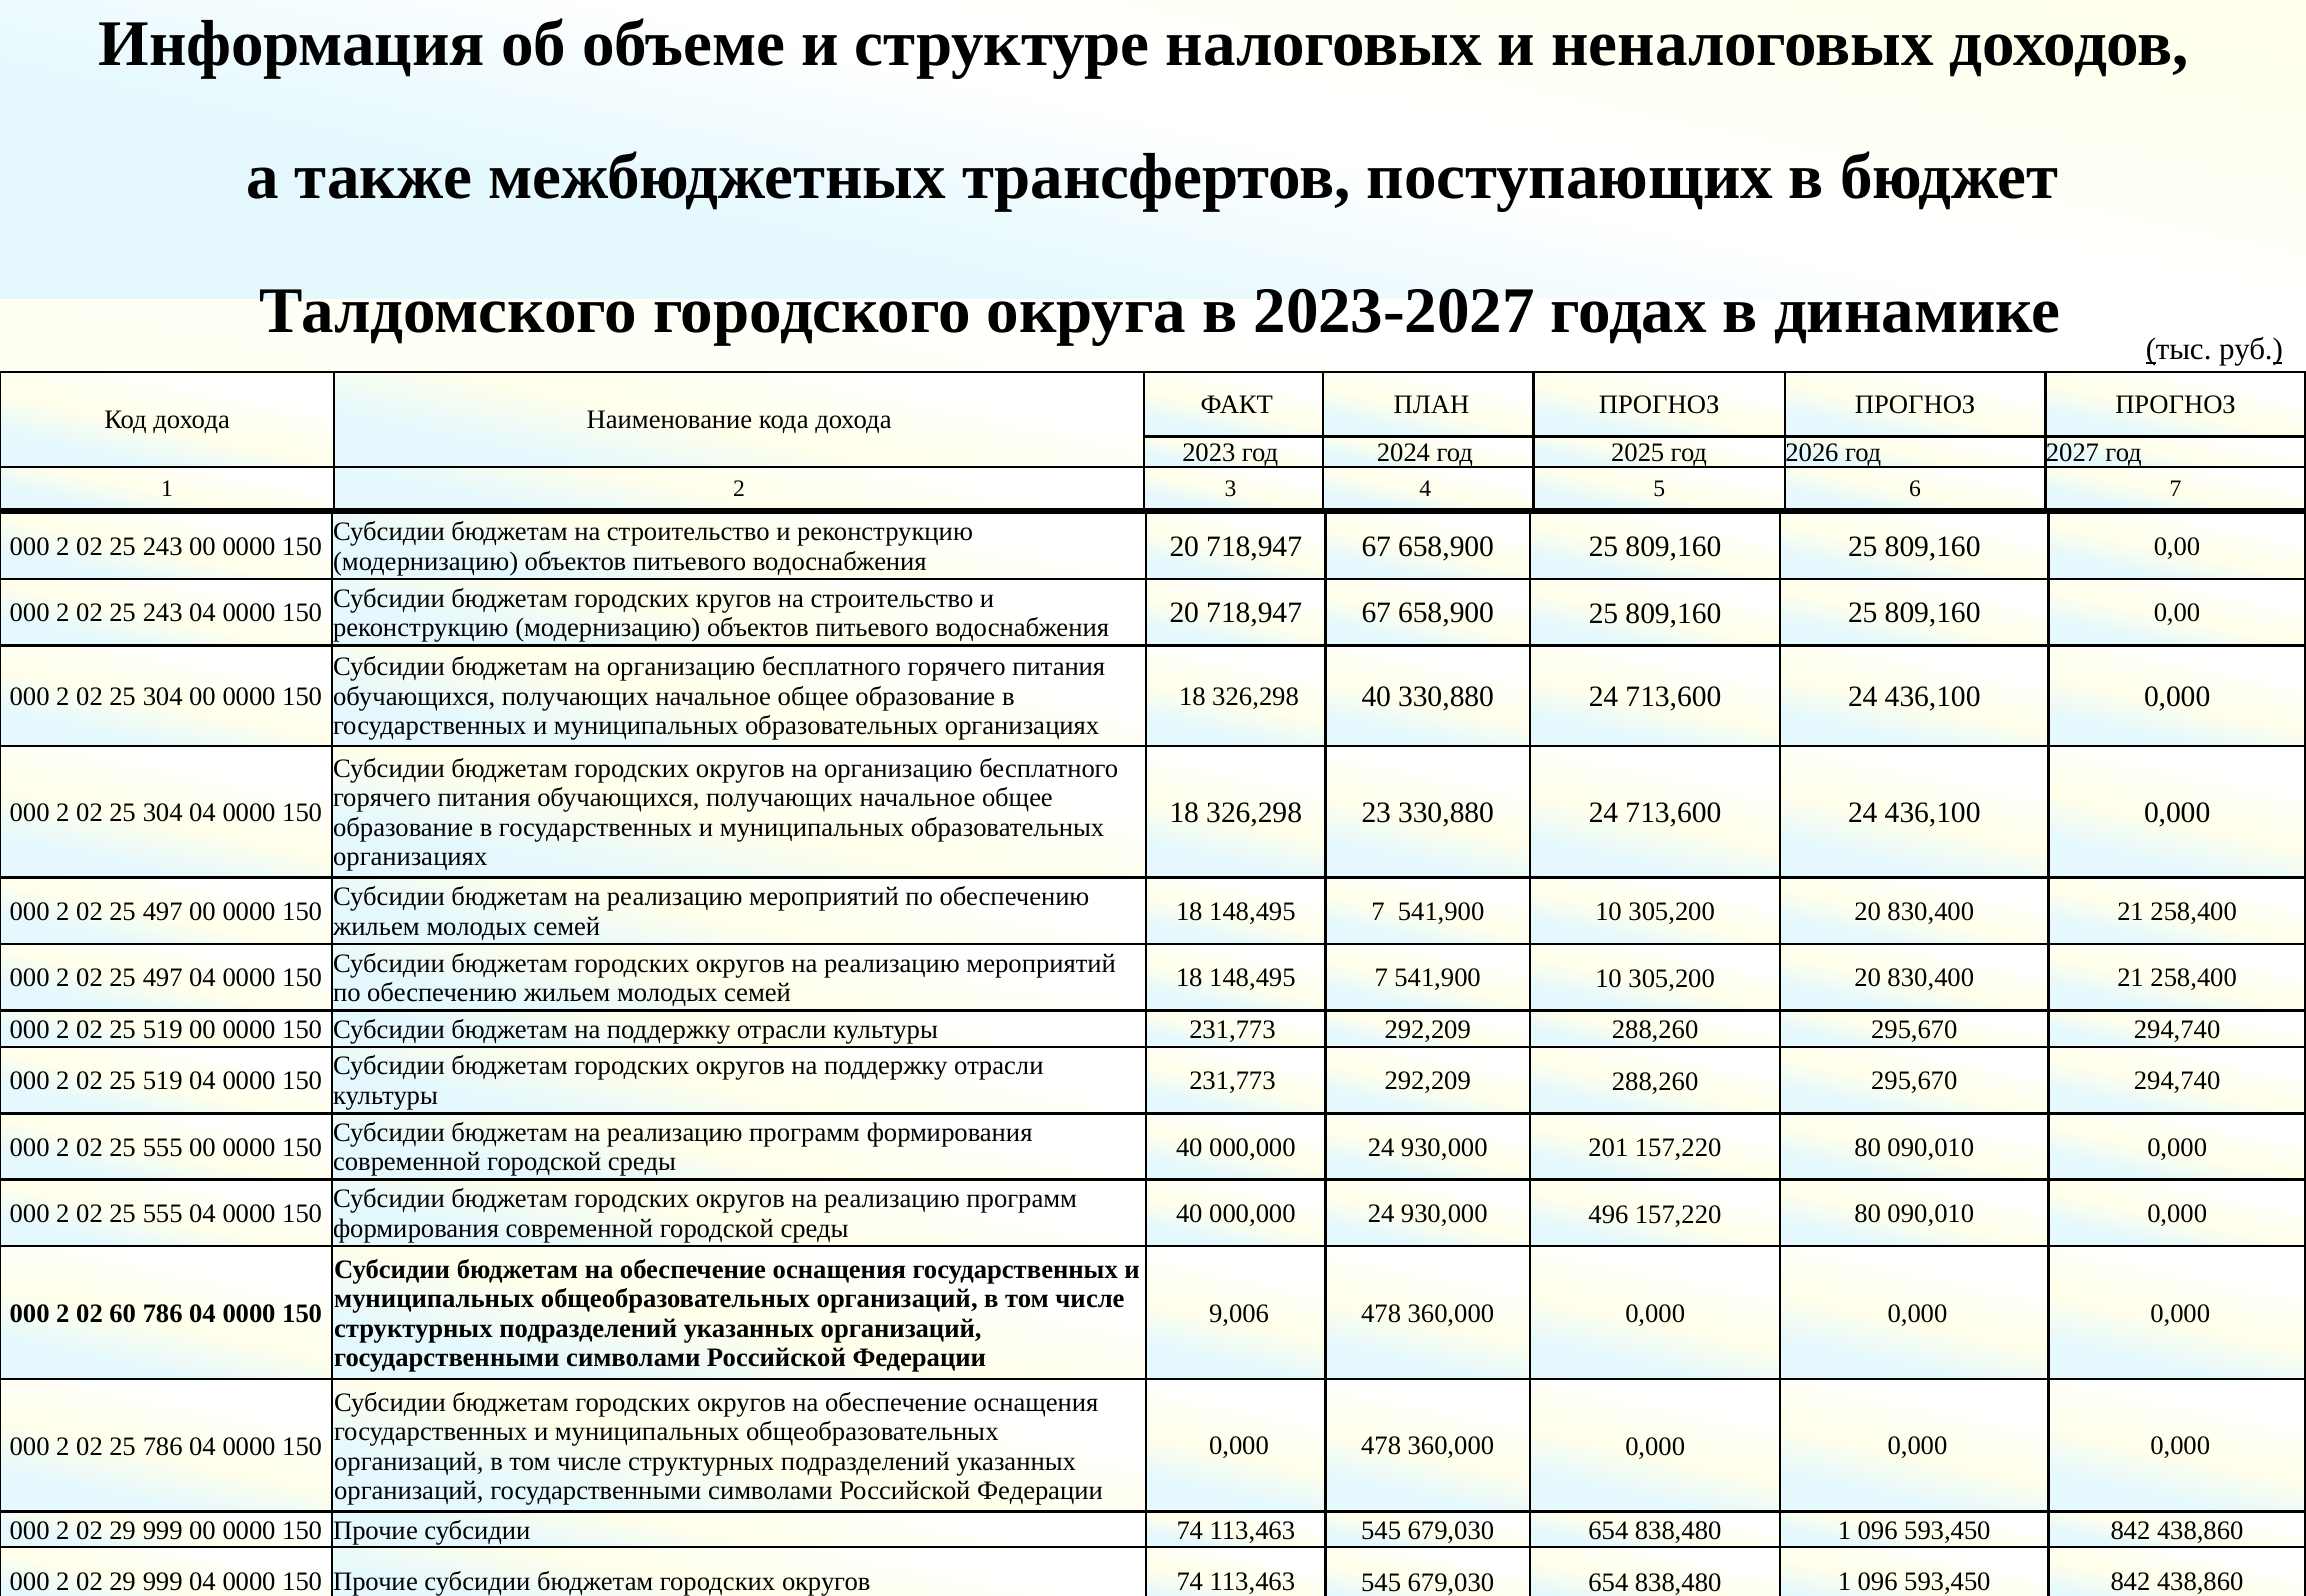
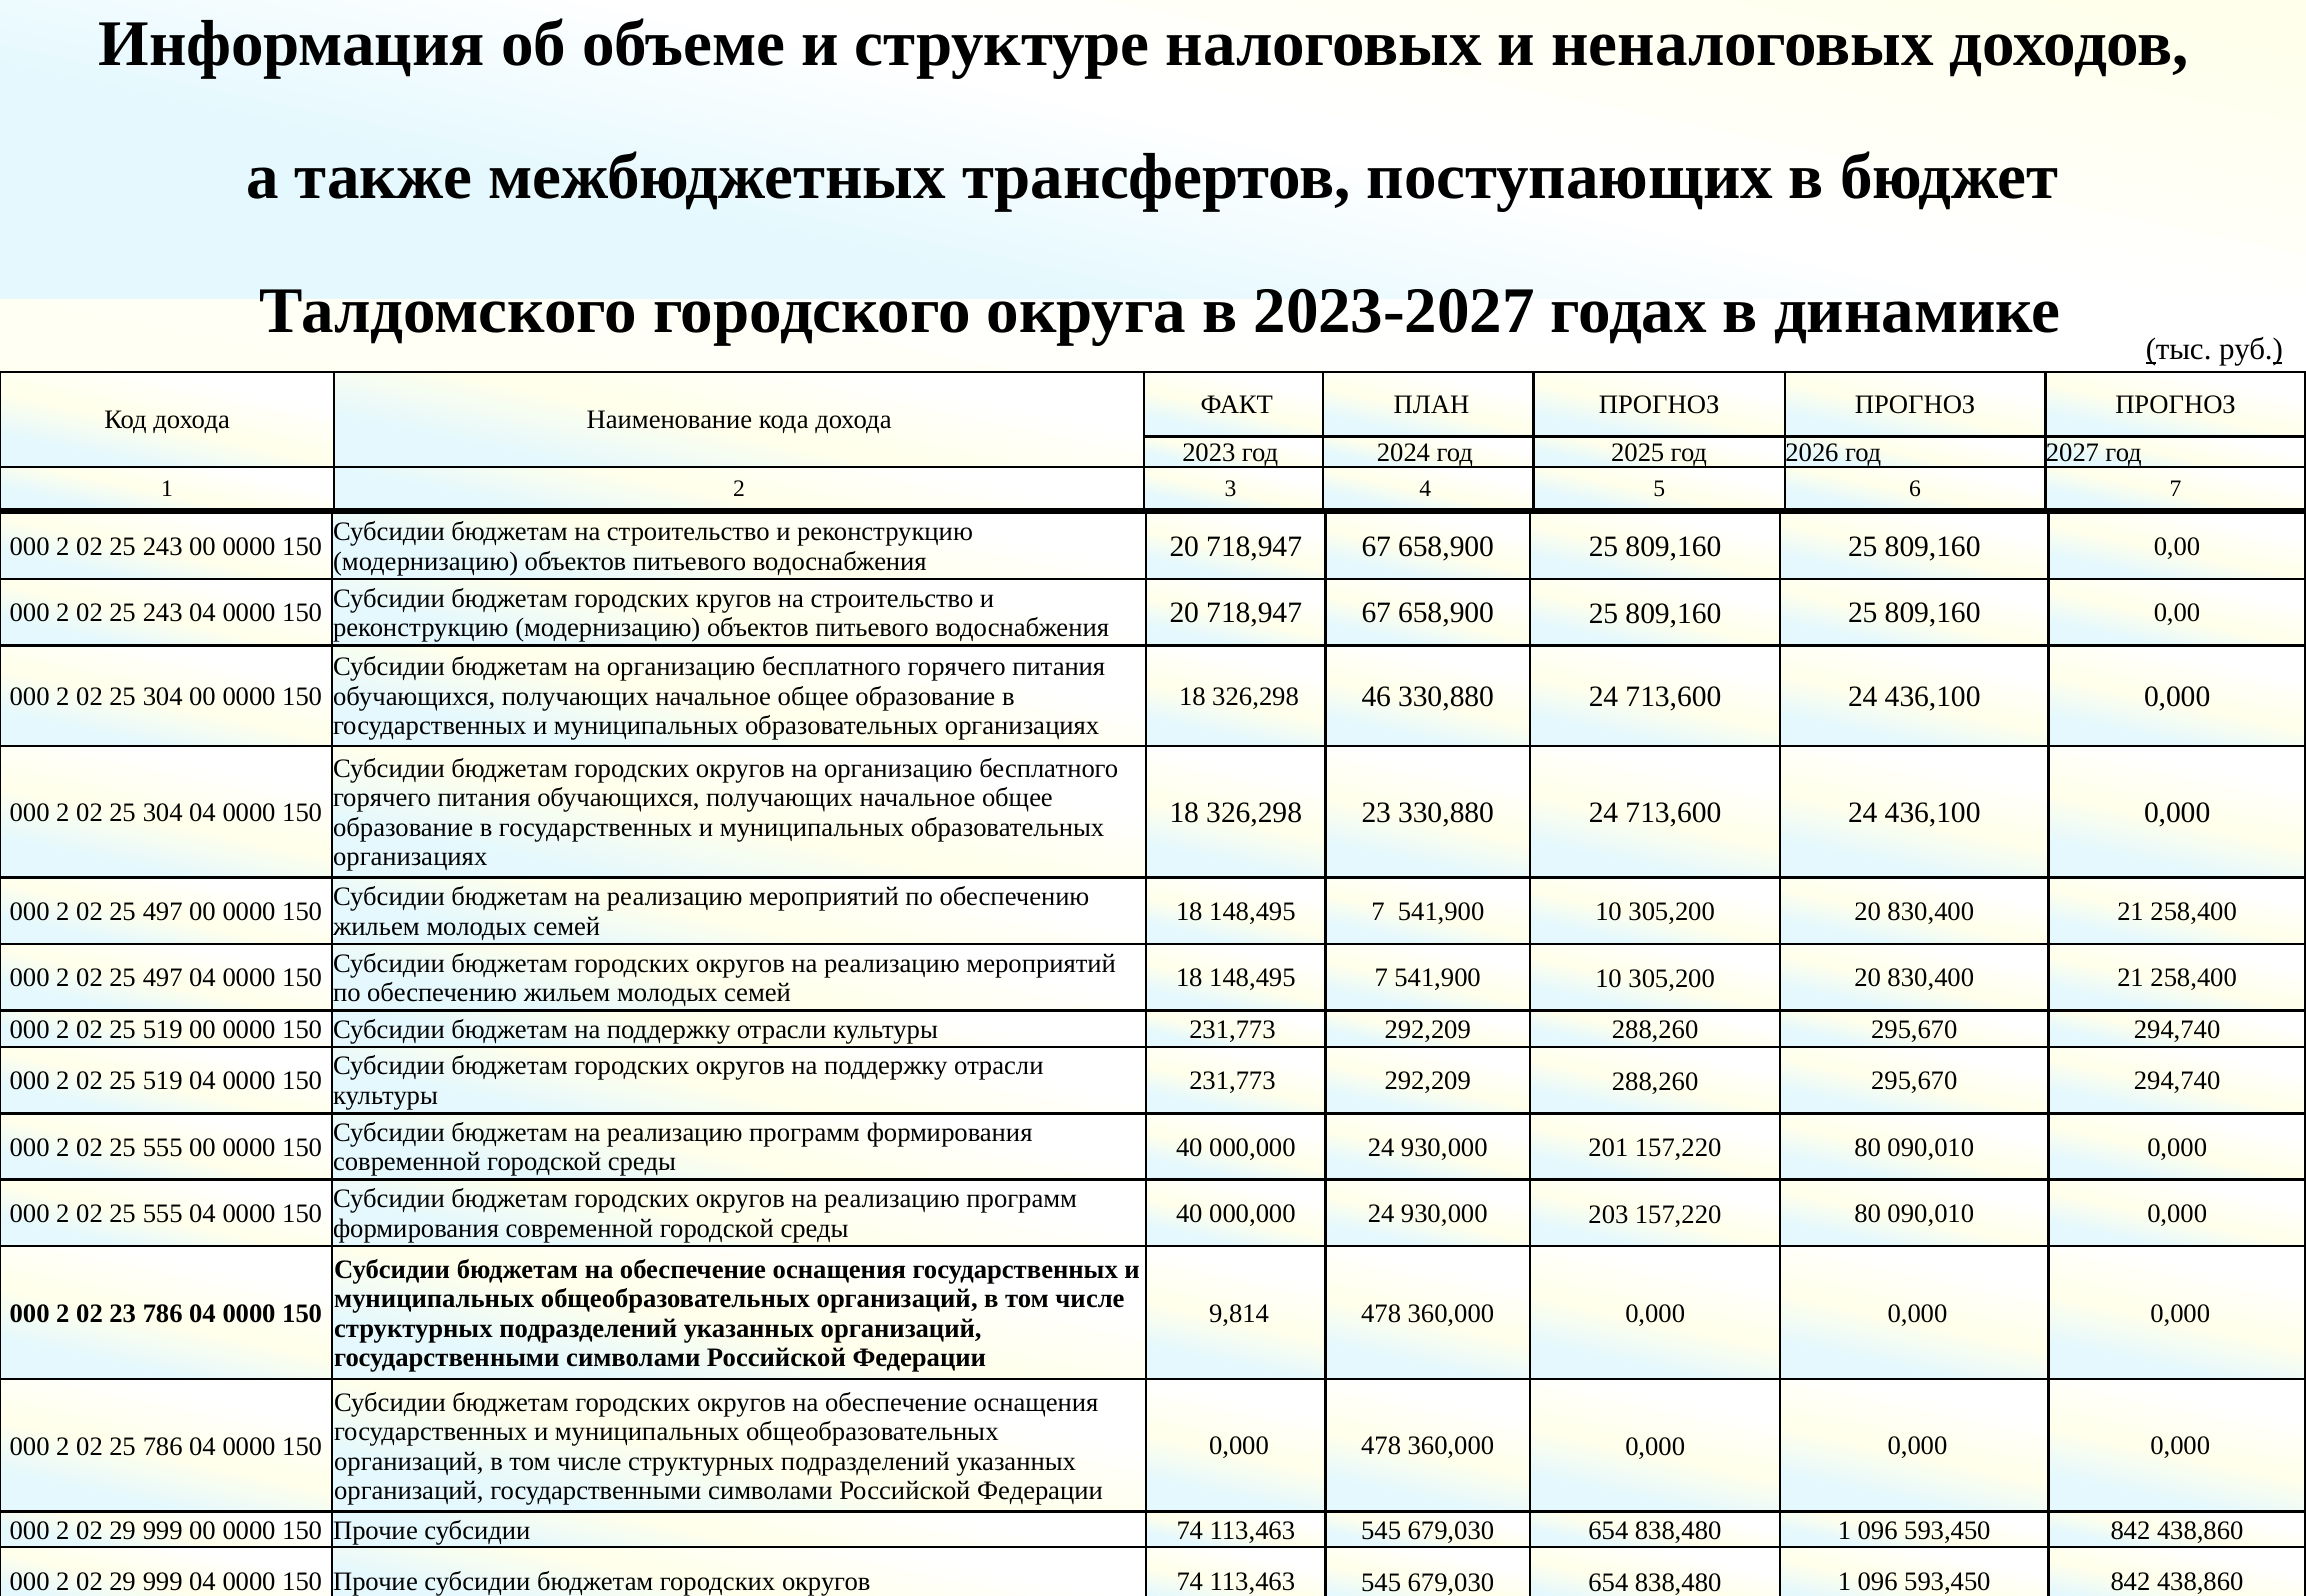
326,298 40: 40 -> 46
496: 496 -> 203
9,006: 9,006 -> 9,814
02 60: 60 -> 23
